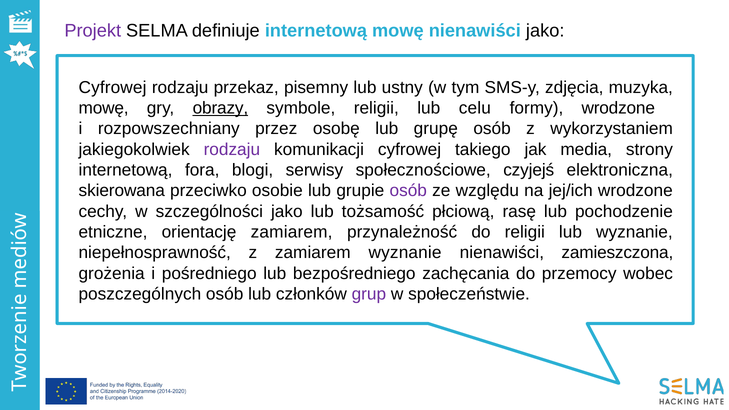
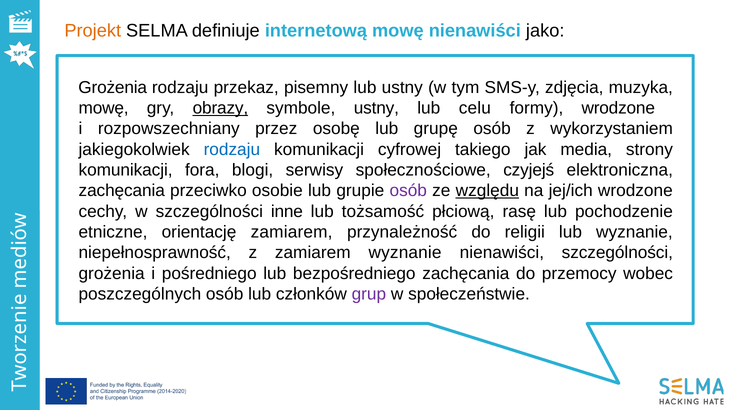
Projekt colour: purple -> orange
Cyfrowej at (113, 87): Cyfrowej -> Grożenia
symbole religii: religii -> ustny
rodzaju at (232, 149) colour: purple -> blue
internetową at (126, 170): internetową -> komunikacji
skierowana at (122, 191): skierowana -> zachęcania
względu underline: none -> present
szczególności jako: jako -> inne
nienawiści zamieszczona: zamieszczona -> szczególności
